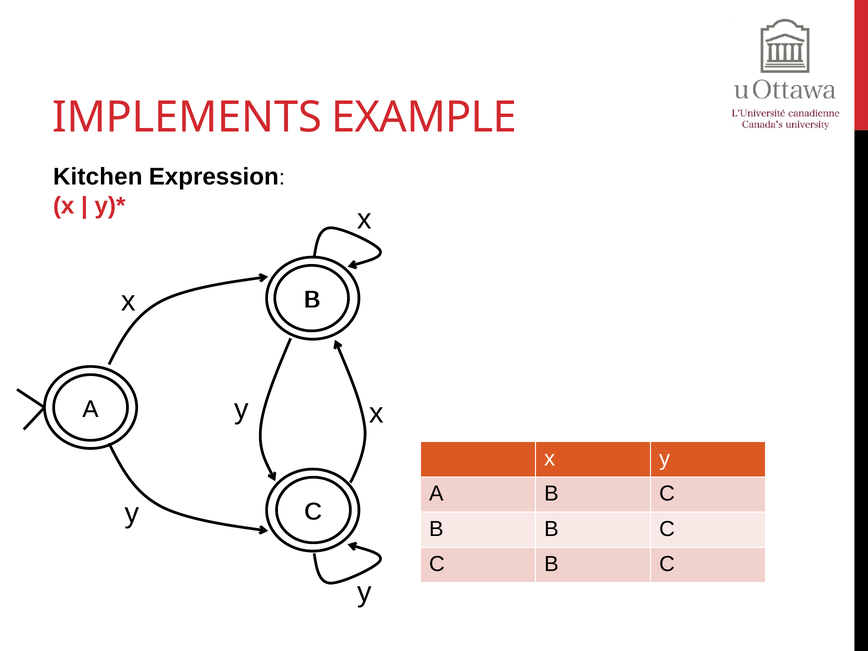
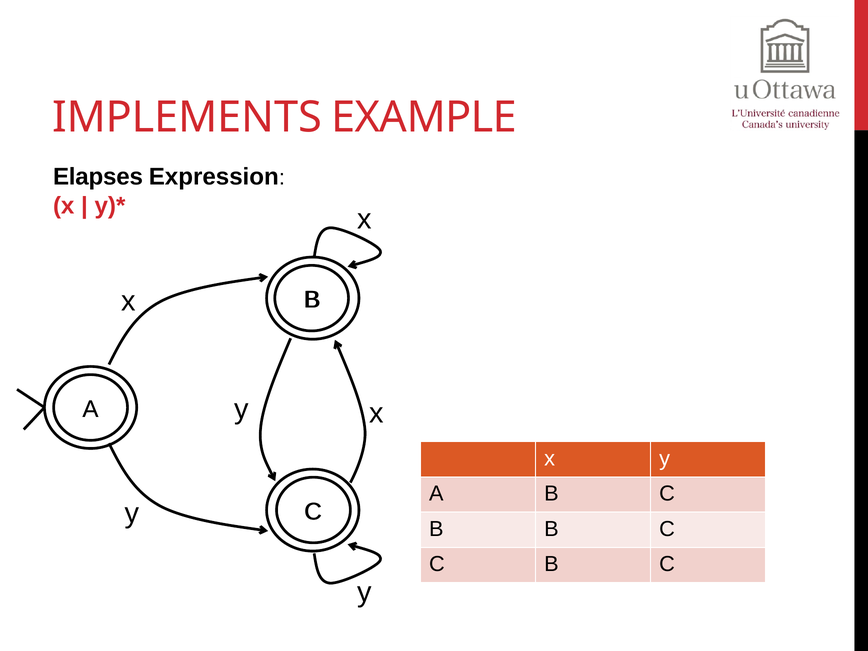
Kitchen: Kitchen -> Elapses
